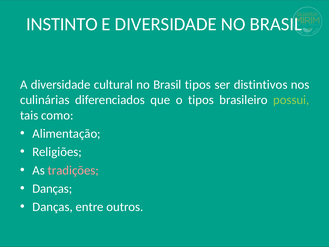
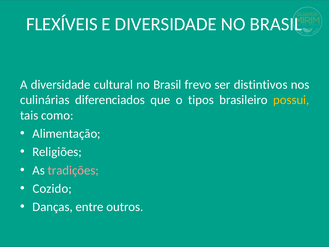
INSTINTO: INSTINTO -> FLEXÍVEIS
Brasil tipos: tipos -> frevo
possui colour: light green -> yellow
Danças at (52, 188): Danças -> Cozido
